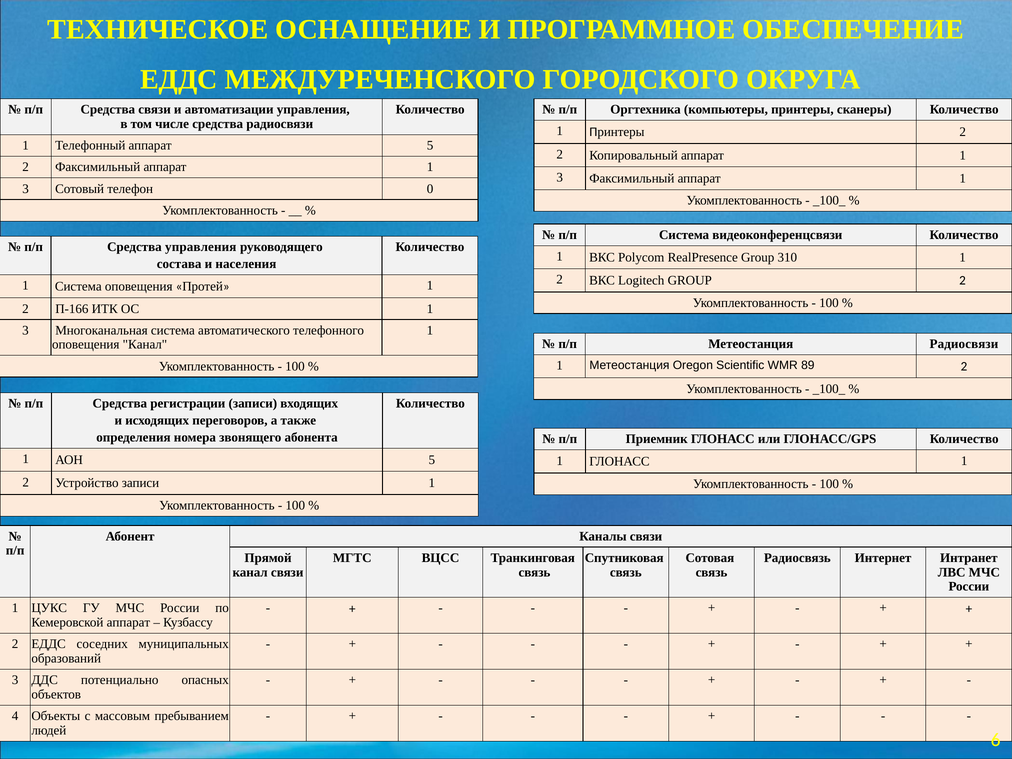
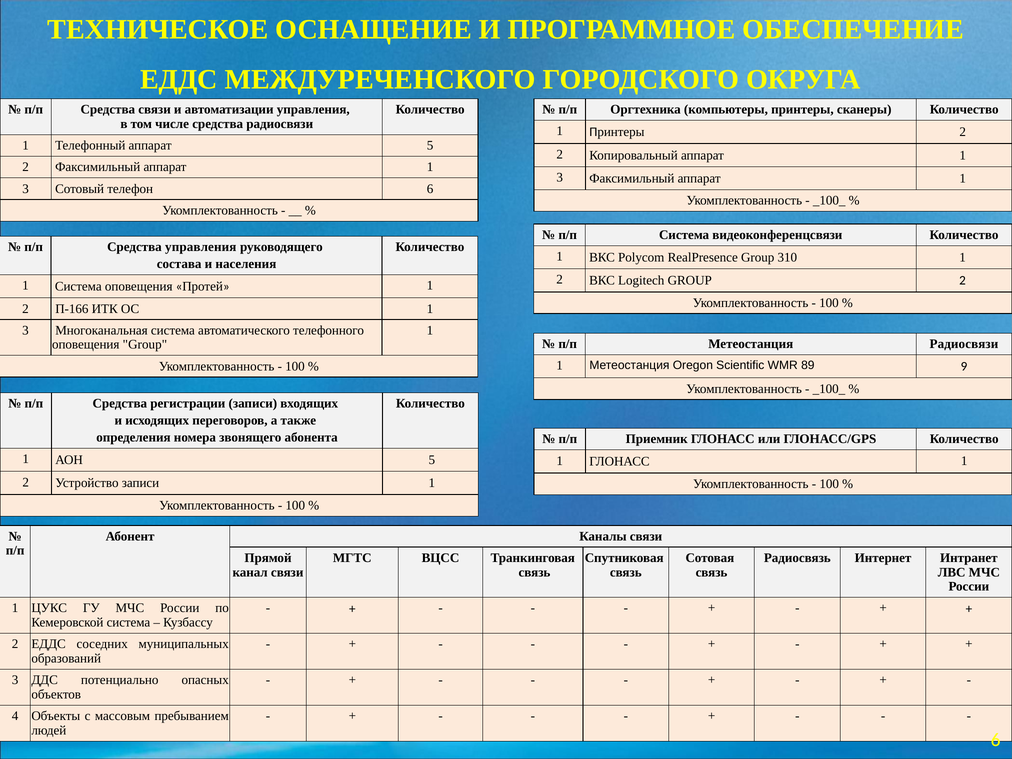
телефон 0: 0 -> 6
оповещения Канал: Канал -> Group
89 2: 2 -> 9
Кемеровской аппарат: аппарат -> система
